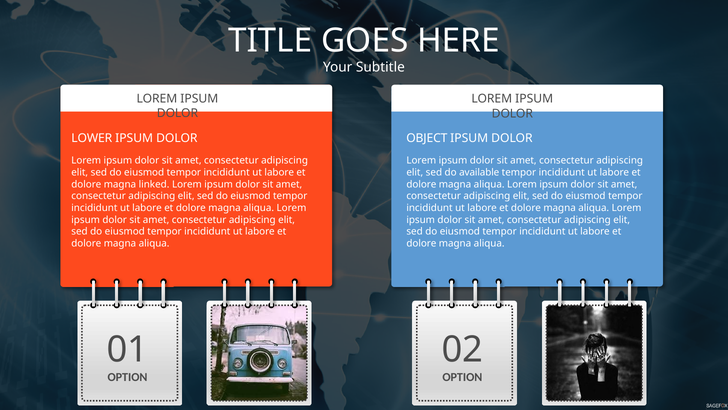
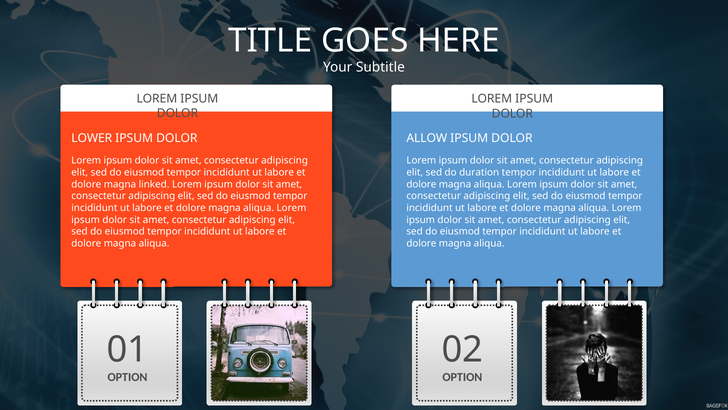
OBJECT: OBJECT -> ALLOW
available: available -> duration
